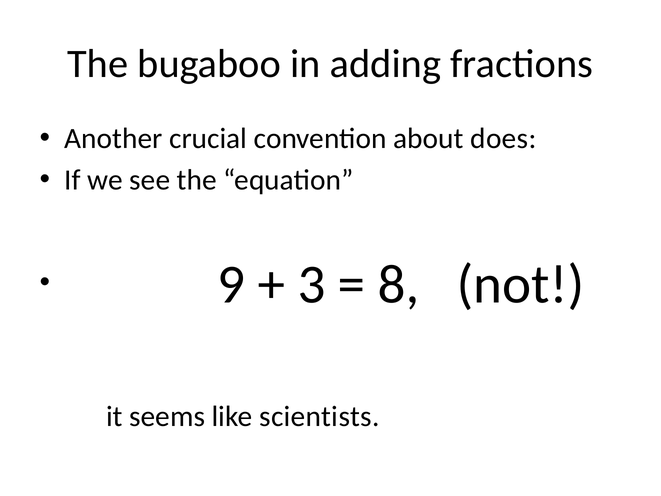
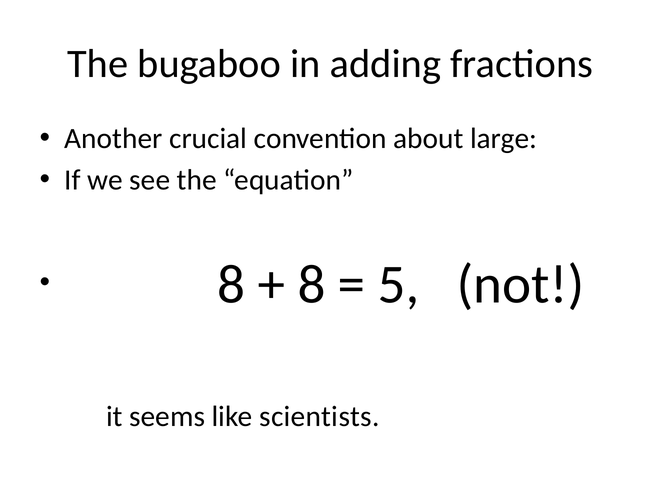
does: does -> large
9 at (231, 285): 9 -> 8
3 at (312, 285): 3 -> 8
8: 8 -> 5
